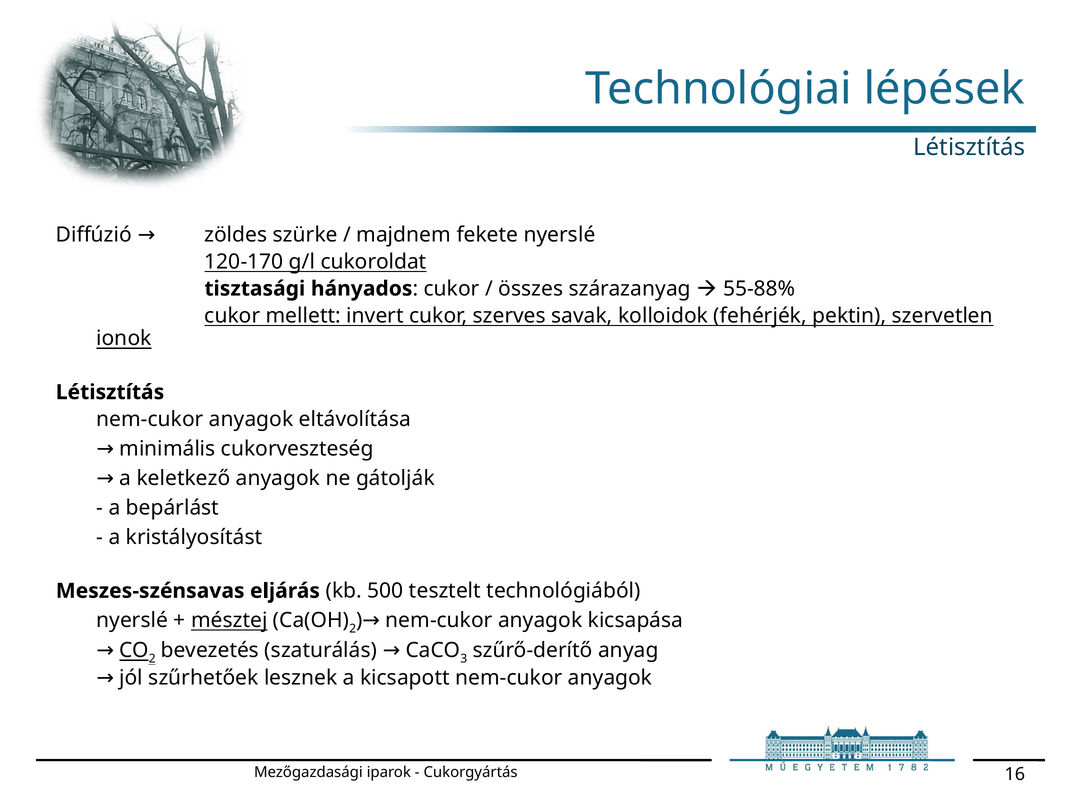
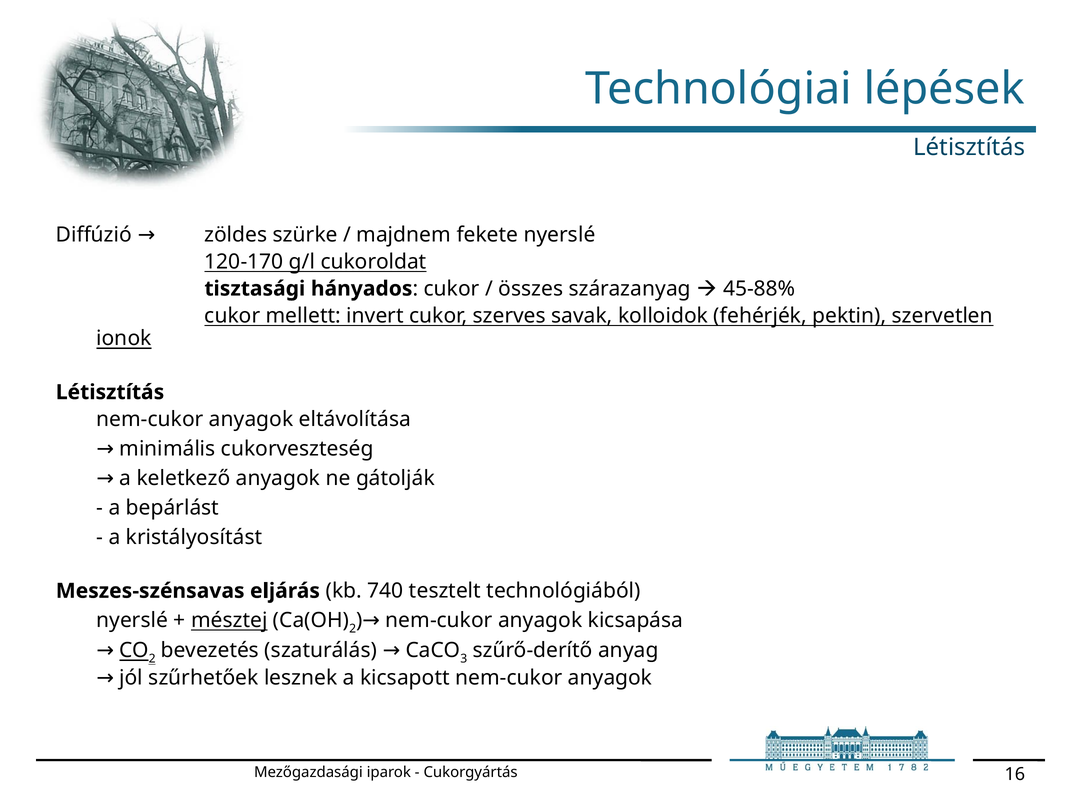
55-88%: 55-88% -> 45-88%
500: 500 -> 740
